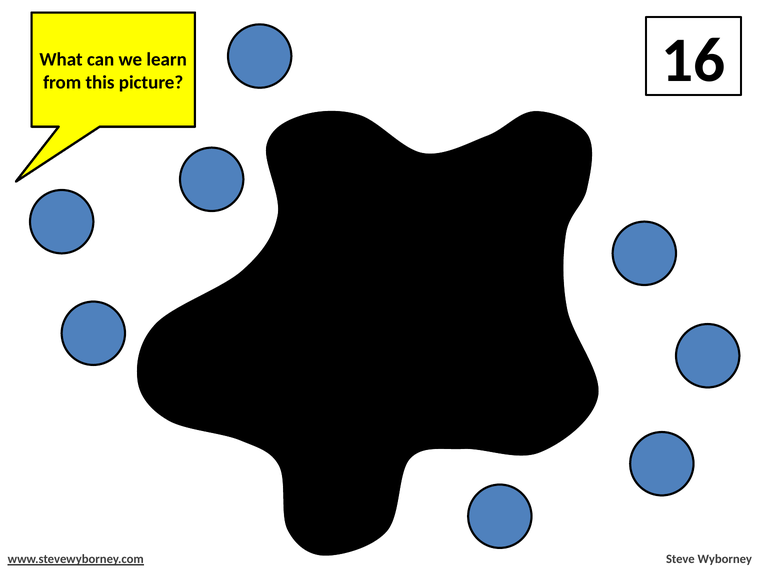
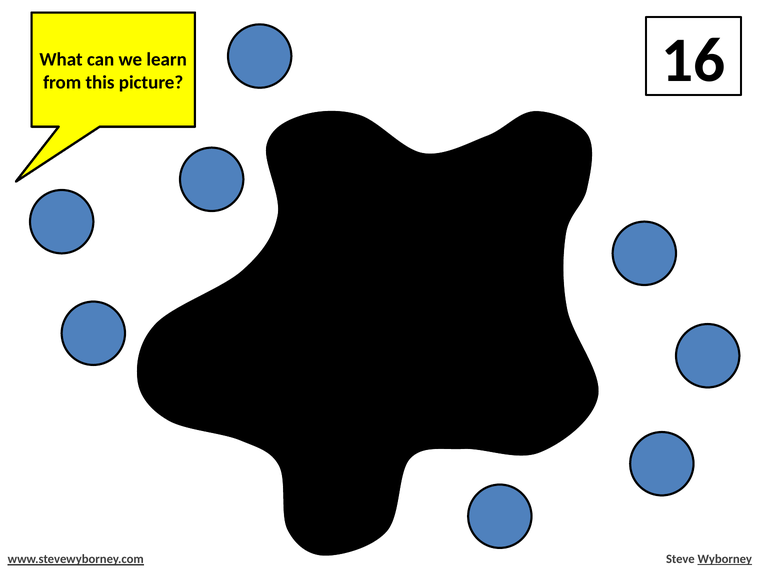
Wyborney underline: none -> present
